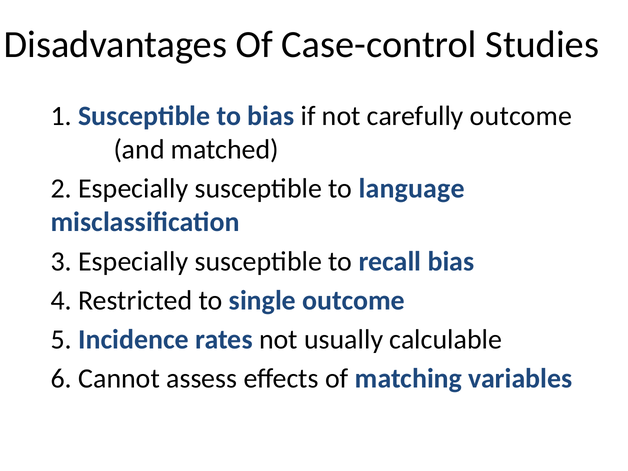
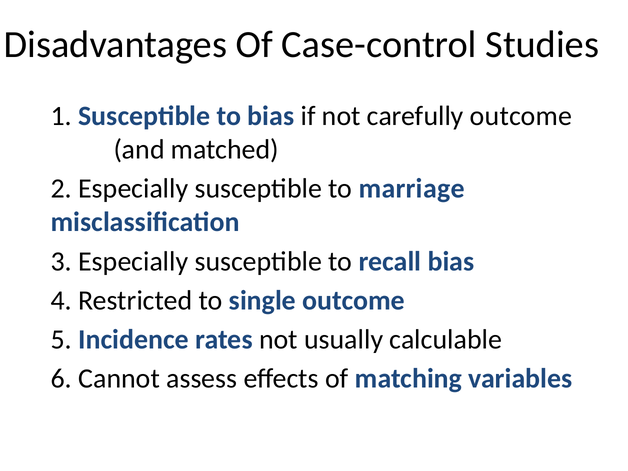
language: language -> marriage
